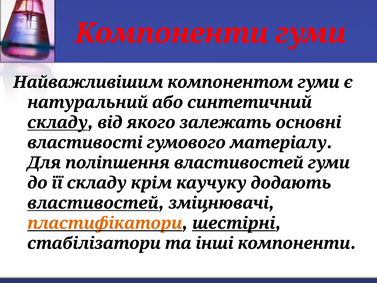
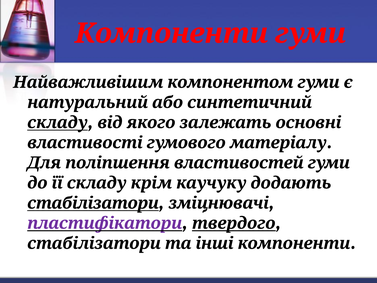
властивостей at (93, 203): властивостей -> стабілізатори
пластифікатори colour: orange -> purple
шестірні: шестірні -> твердого
